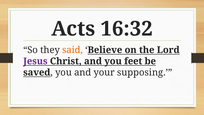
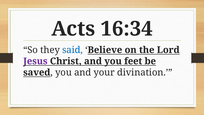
16:32: 16:32 -> 16:34
said colour: orange -> blue
supposing: supposing -> divination
